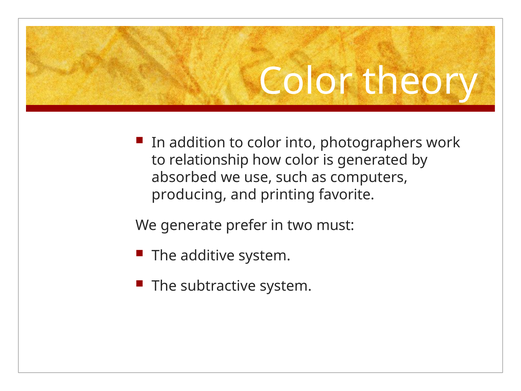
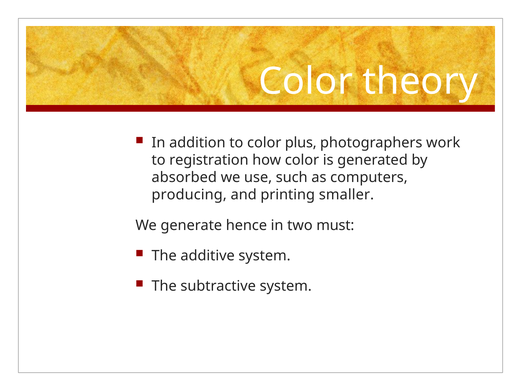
into: into -> plus
relationship: relationship -> registration
favorite: favorite -> smaller
prefer: prefer -> hence
